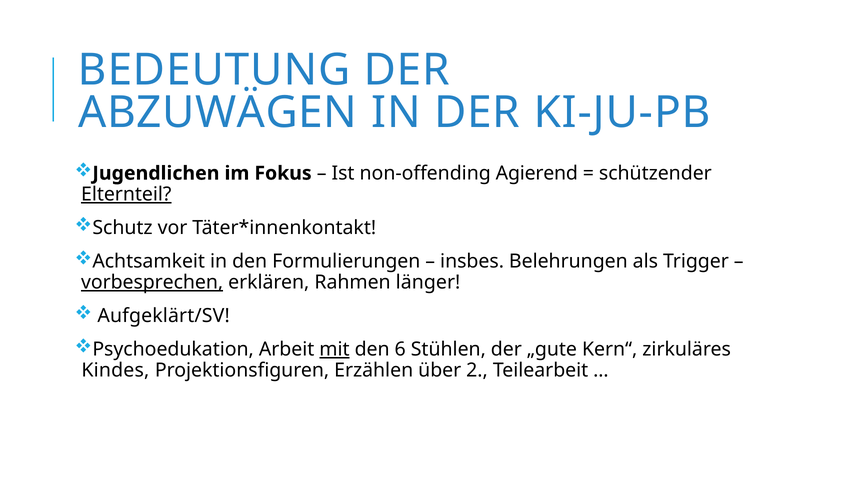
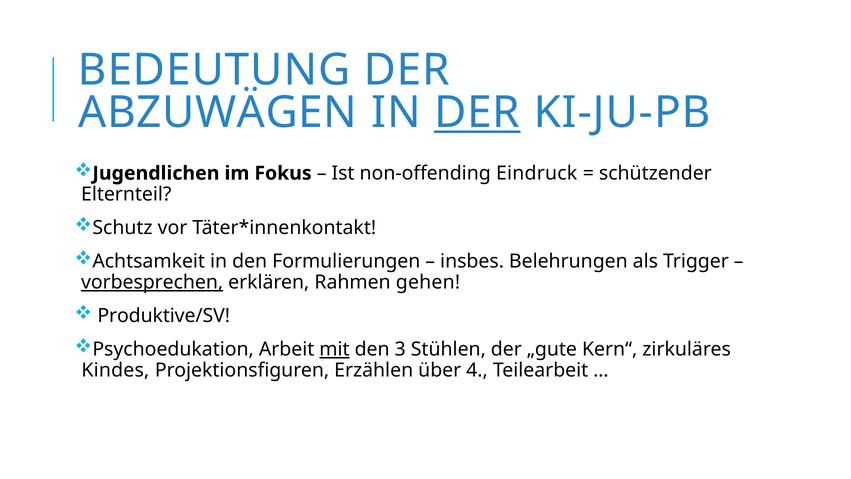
DER at (477, 113) underline: none -> present
Agierend: Agierend -> Eindruck
Elternteil underline: present -> none
länger: länger -> gehen
Aufgeklärt/SV: Aufgeklärt/SV -> Produktive/SV
6: 6 -> 3
2: 2 -> 4
